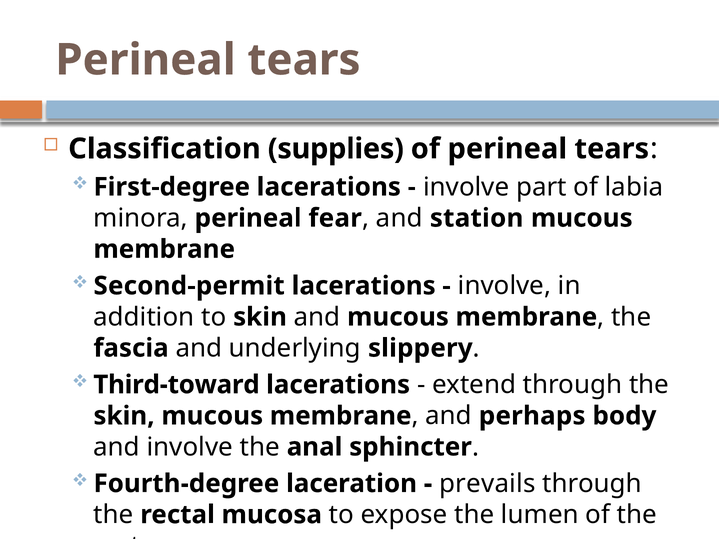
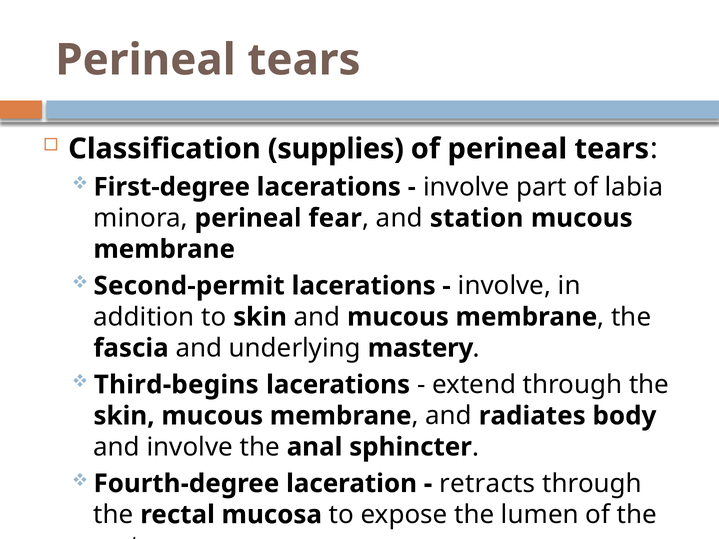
slippery: slippery -> mastery
Third-toward: Third-toward -> Third-begins
perhaps: perhaps -> radiates
prevails: prevails -> retracts
